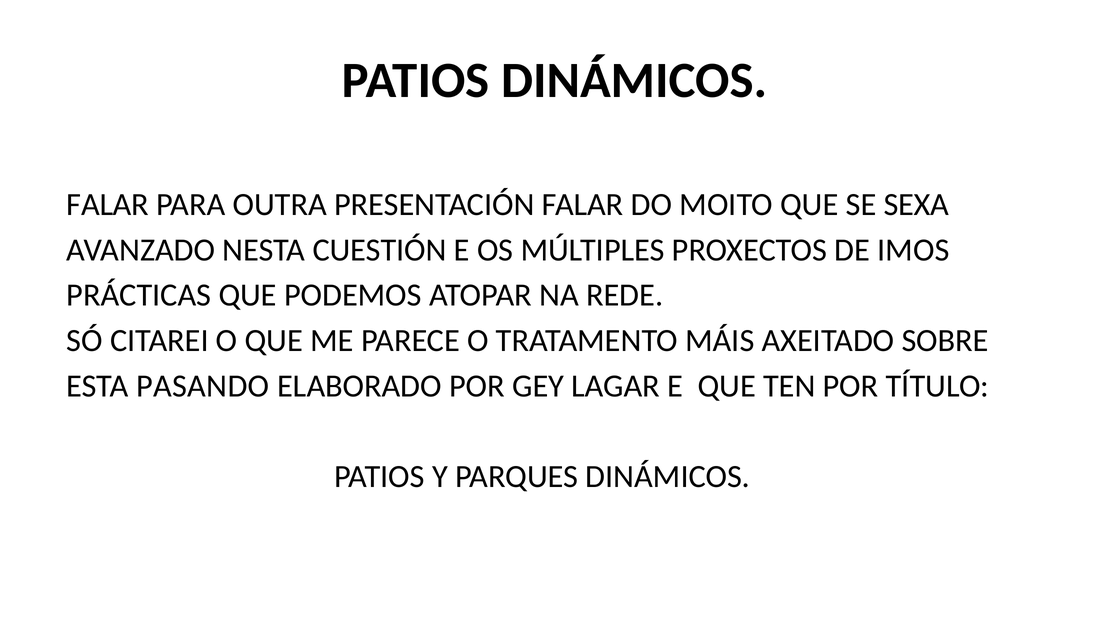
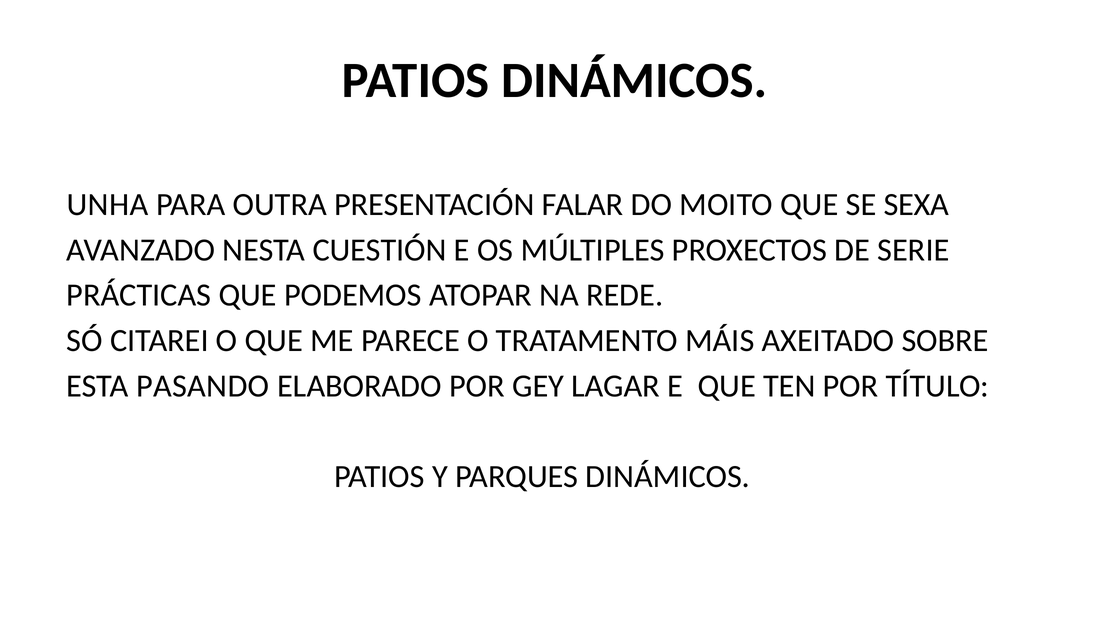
FALAR at (108, 205): FALAR -> UNHA
IMOS: IMOS -> SERIE
